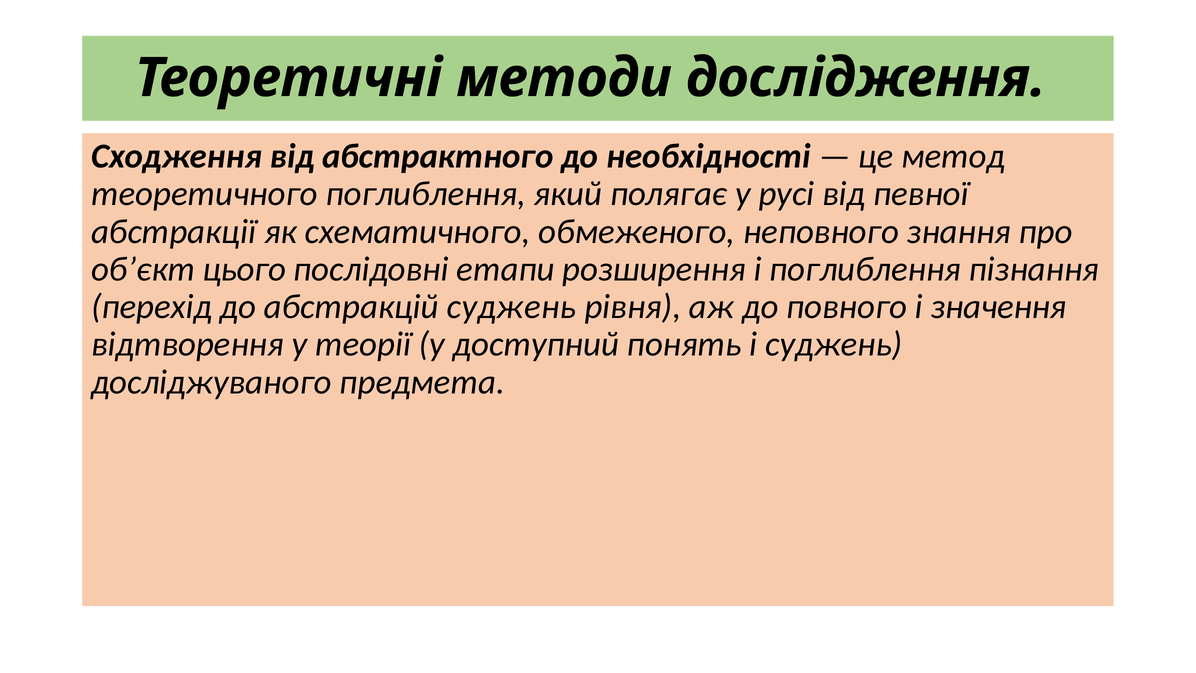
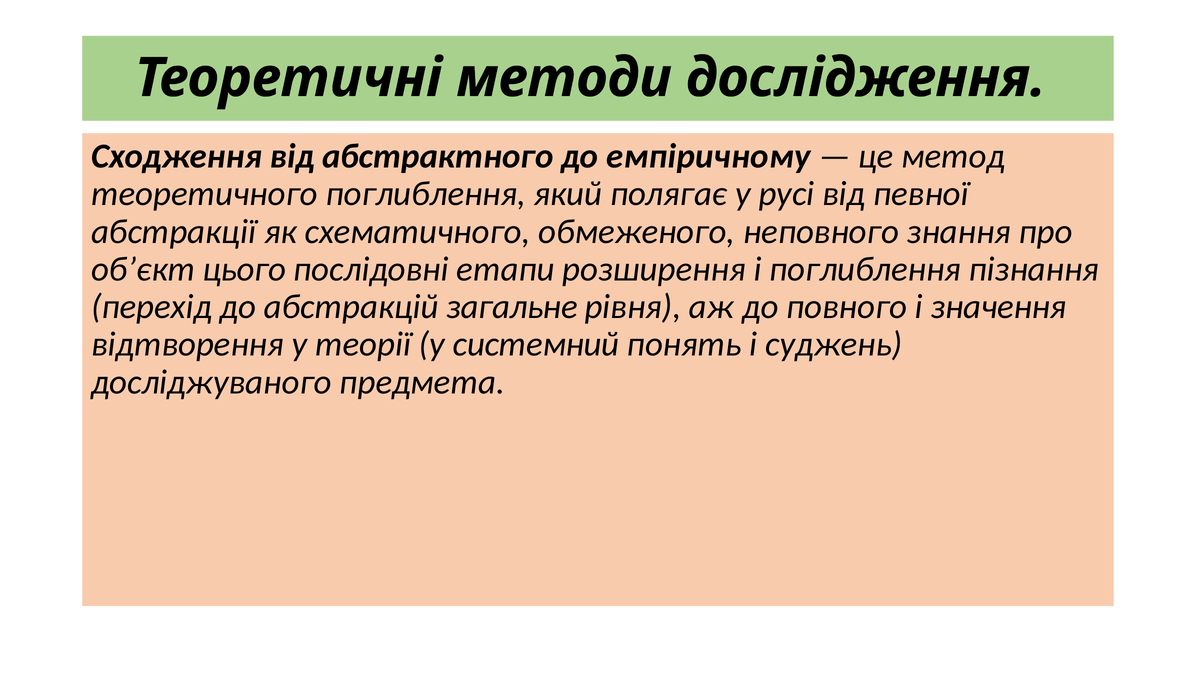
необхідності: необхідності -> емпіричному
абстракцій суджень: суджень -> загальне
доступний: доступний -> системний
